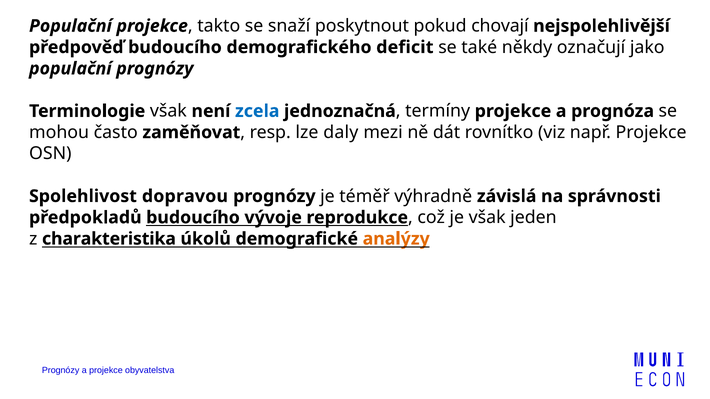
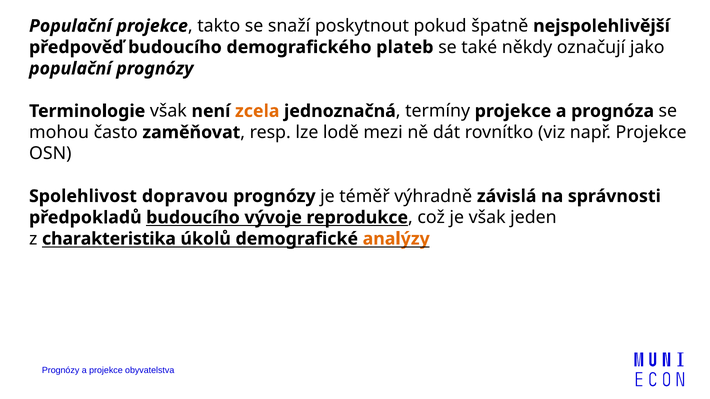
chovají: chovají -> špatně
deficit: deficit -> plateb
zcela colour: blue -> orange
daly: daly -> lodě
